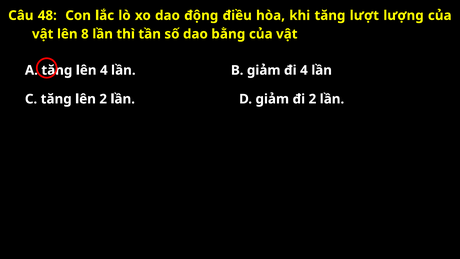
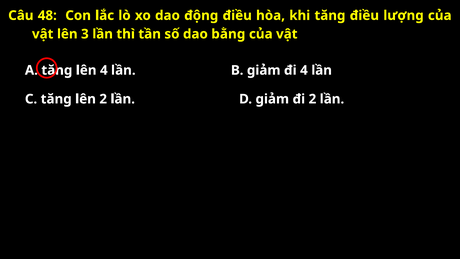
tăng lượt: lượt -> điều
8: 8 -> 3
